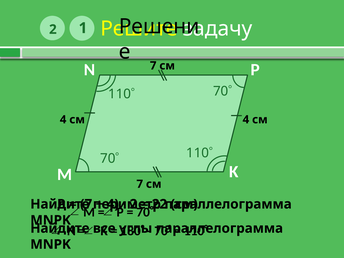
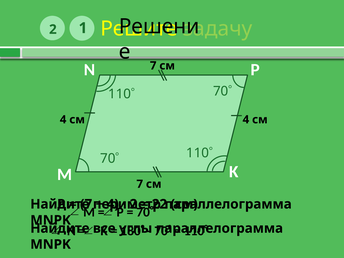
задачу colour: white -> light green
